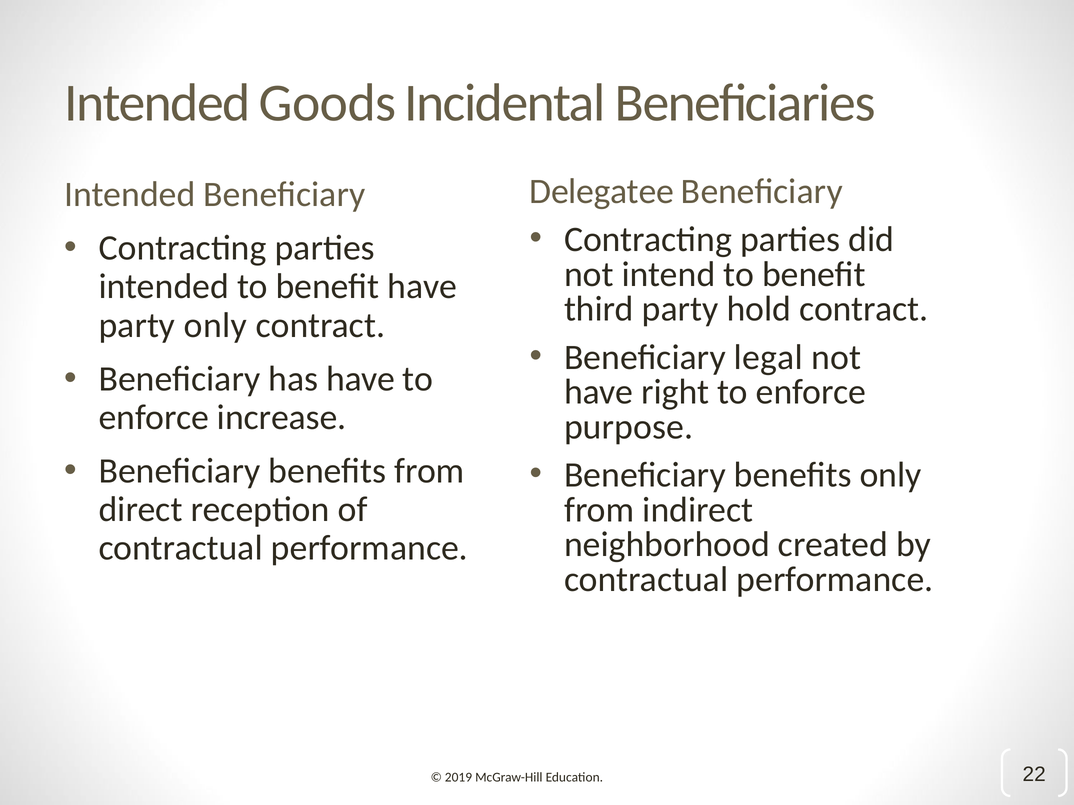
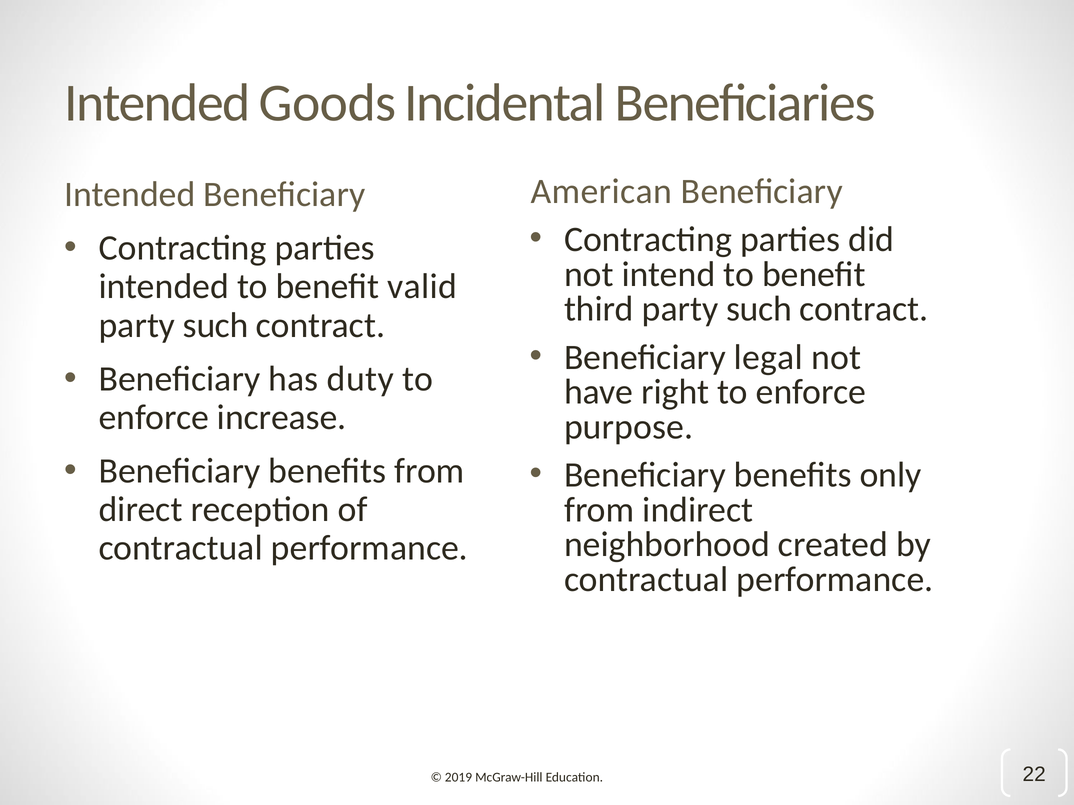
Delegatee: Delegatee -> American
benefit have: have -> valid
third party hold: hold -> such
only at (215, 325): only -> such
has have: have -> duty
